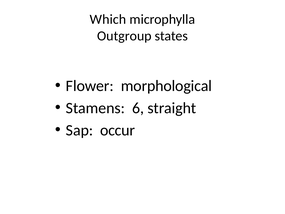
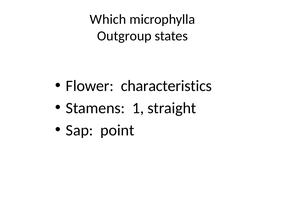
morphological: morphological -> characteristics
6: 6 -> 1
occur: occur -> point
